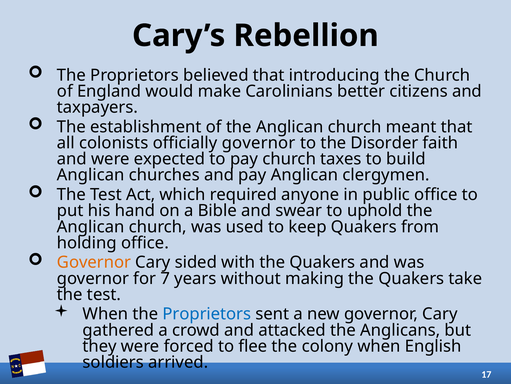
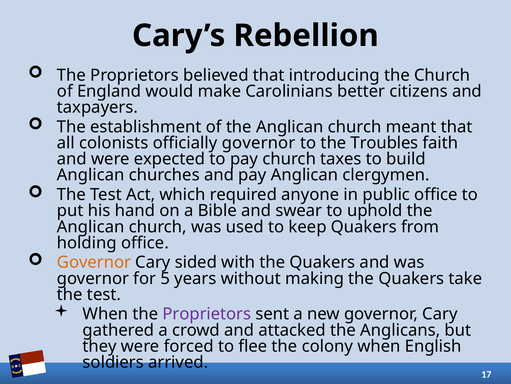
Disorder: Disorder -> Troubles
7: 7 -> 5
Proprietors at (207, 314) colour: blue -> purple
